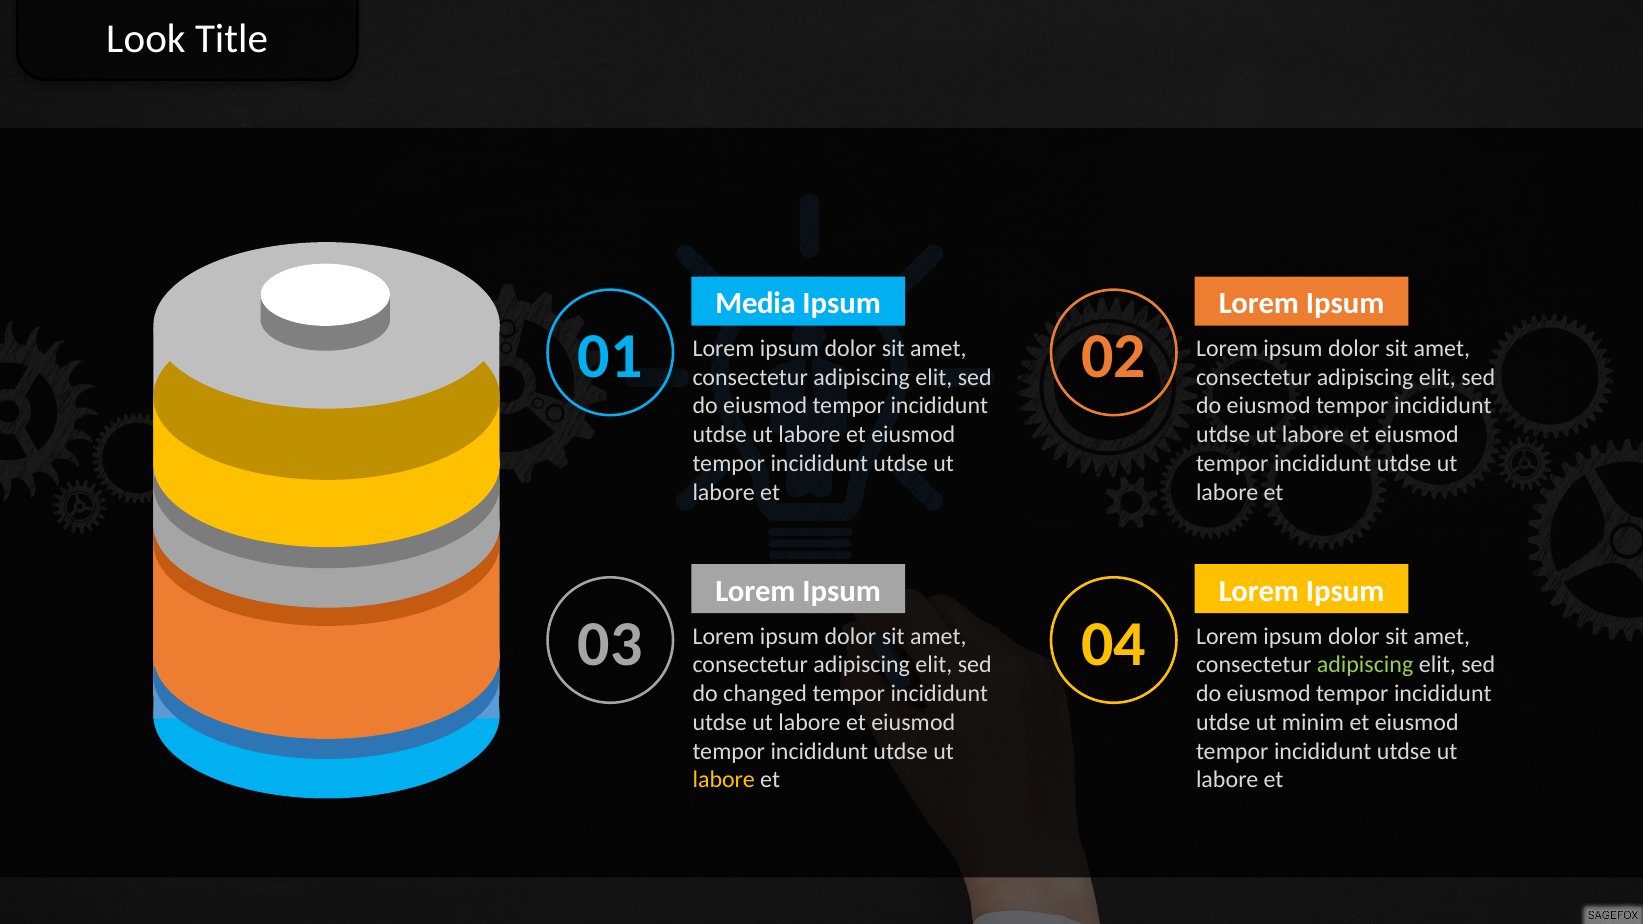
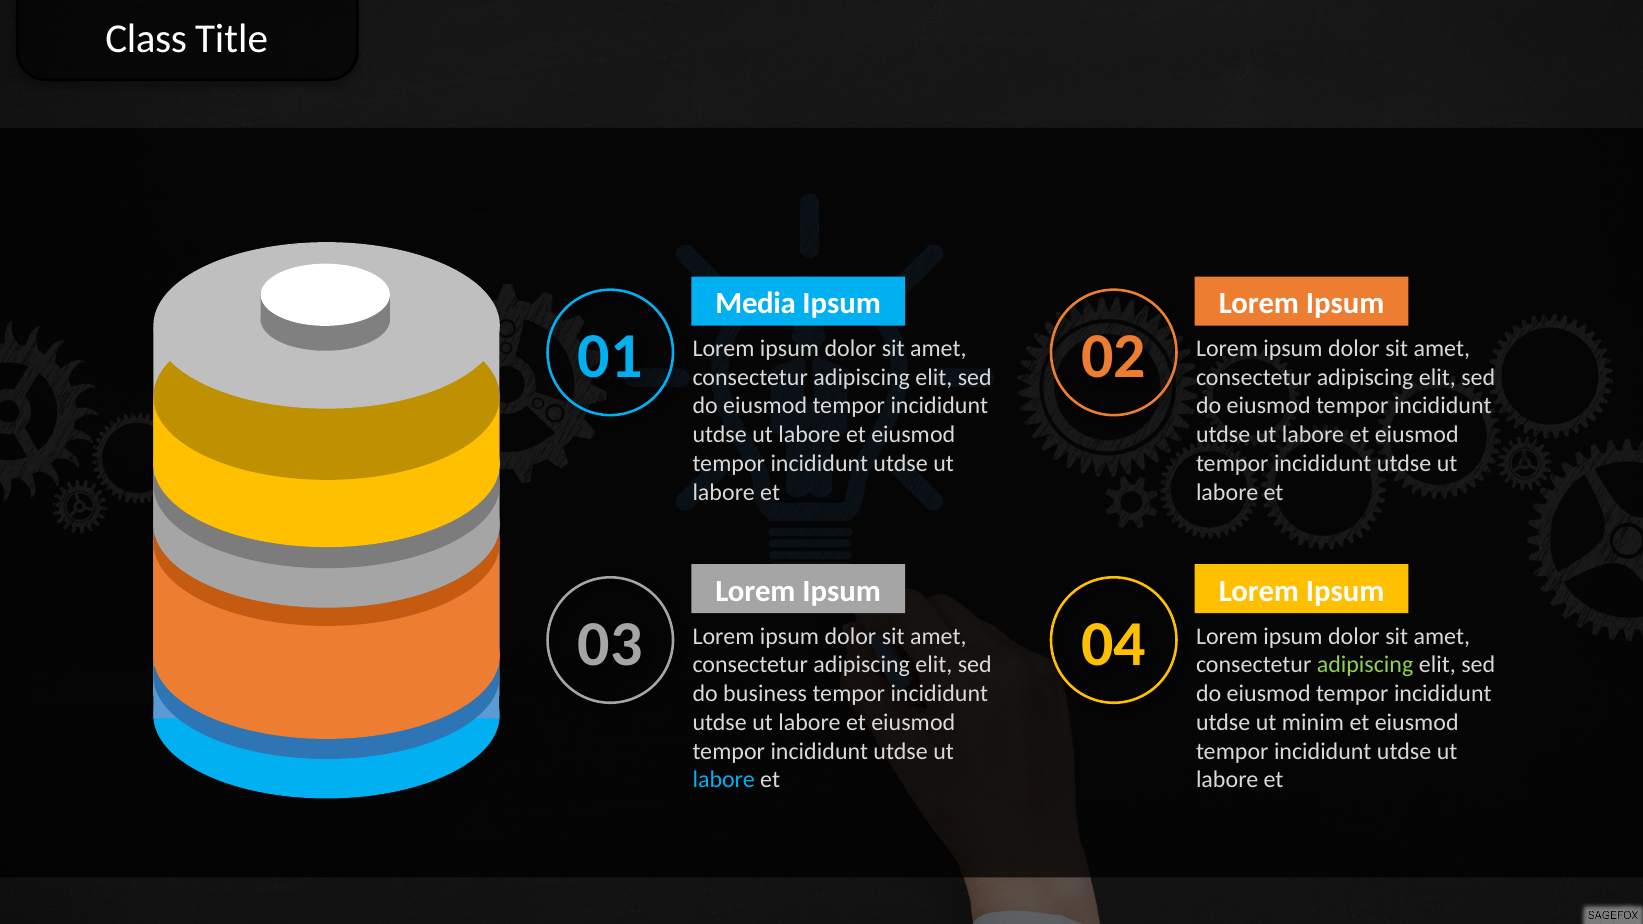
Look: Look -> Class
changed: changed -> business
labore at (724, 780) colour: yellow -> light blue
